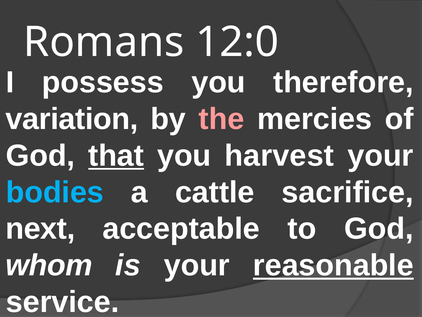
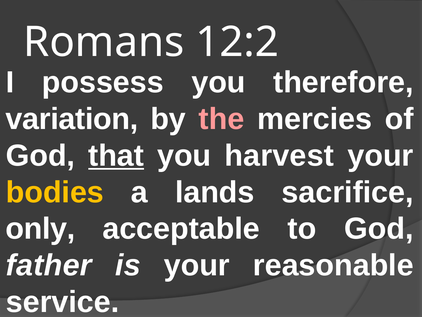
12:0: 12:0 -> 12:2
bodies colour: light blue -> yellow
cattle: cattle -> lands
next: next -> only
whom: whom -> father
reasonable underline: present -> none
